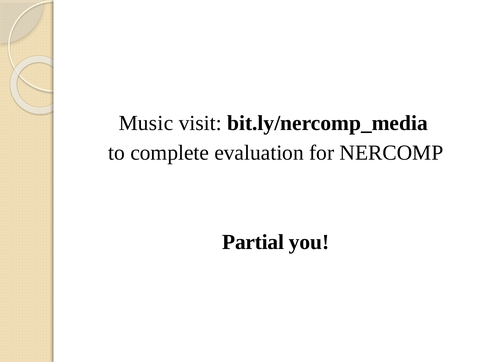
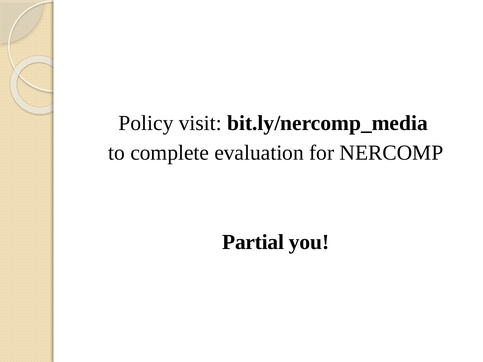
Music: Music -> Policy
